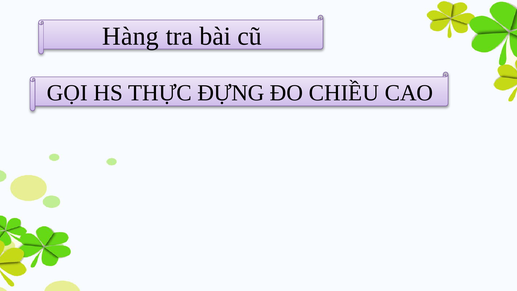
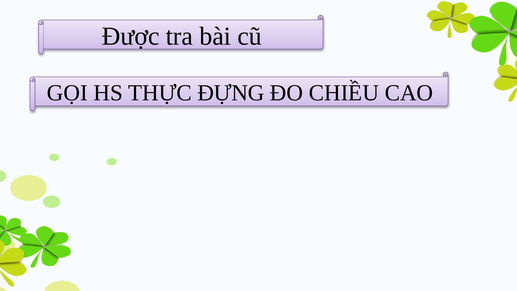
Hàng: Hàng -> Được
